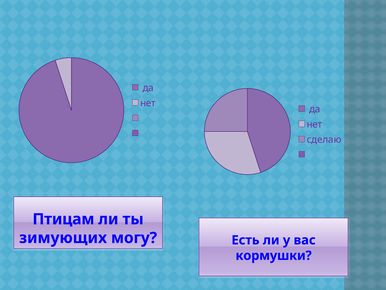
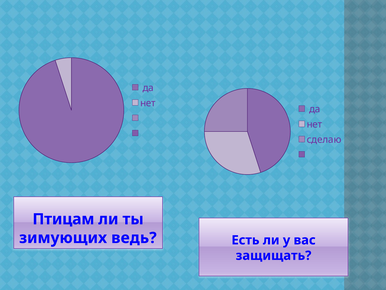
могу: могу -> ведь
кормушки: кормушки -> защищать
